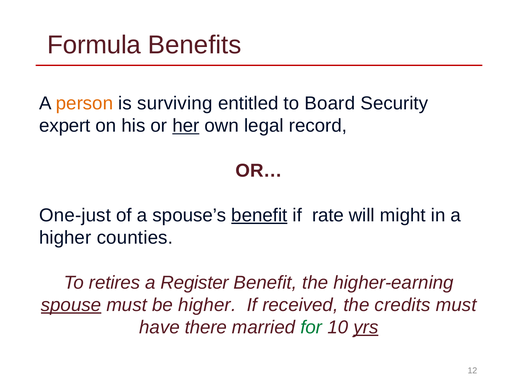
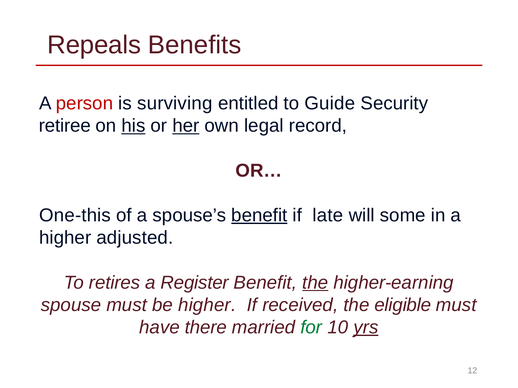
Formula: Formula -> Repeals
person colour: orange -> red
Board: Board -> Guide
expert: expert -> retiree
his underline: none -> present
One-just: One-just -> One-this
rate: rate -> late
might: might -> some
counties: counties -> adjusted
the at (315, 283) underline: none -> present
spouse underline: present -> none
credits: credits -> eligible
